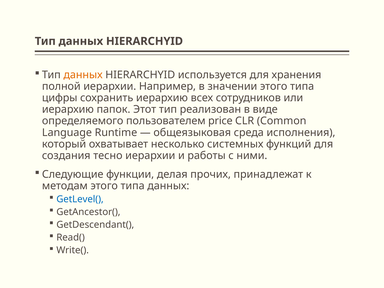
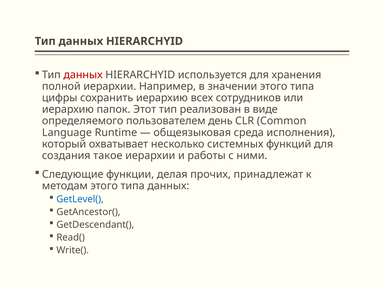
данных at (83, 75) colour: orange -> red
price: price -> день
тесно: тесно -> такое
